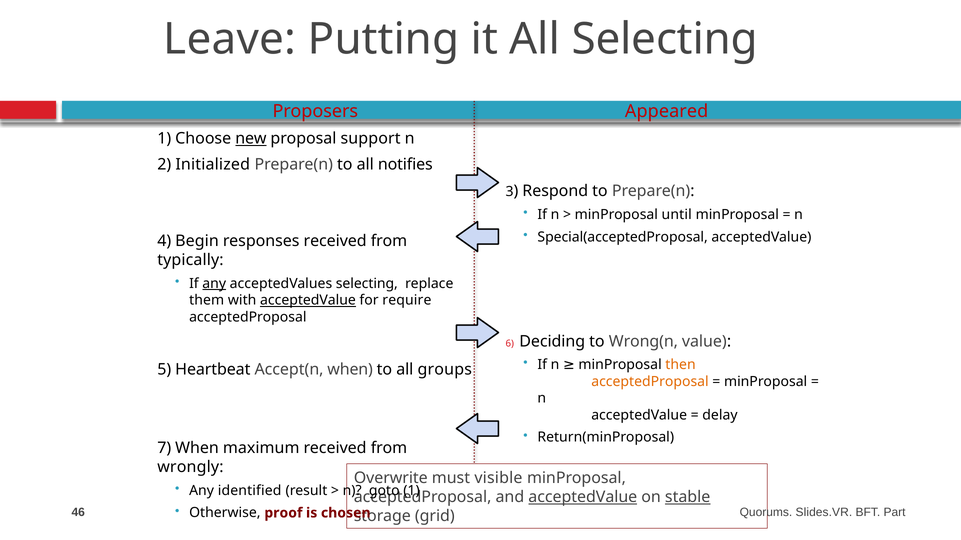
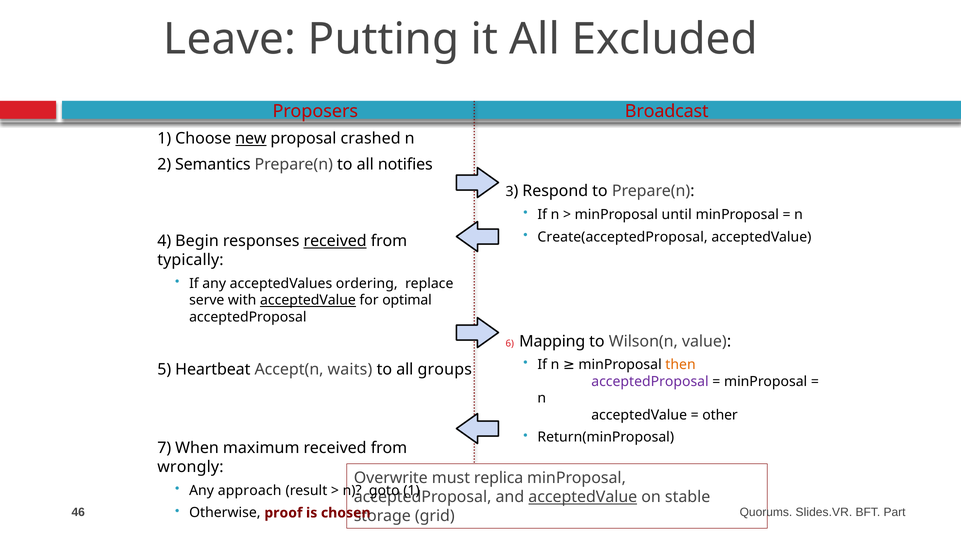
All Selecting: Selecting -> Excluded
Appeared: Appeared -> Broadcast
support: support -> crashed
Initialized: Initialized -> Semantics
Special(acceptedProposal: Special(acceptedProposal -> Create(acceptedProposal
received at (335, 241) underline: none -> present
any at (214, 284) underline: present -> none
acceptedValues selecting: selecting -> ordering
them: them -> serve
require: require -> optimal
Deciding: Deciding -> Mapping
Wrong(n: Wrong(n -> Wilson(n
Accept(n when: when -> waits
acceptedProposal at (650, 382) colour: orange -> purple
delay: delay -> other
visible: visible -> replica
identified: identified -> approach
stable underline: present -> none
